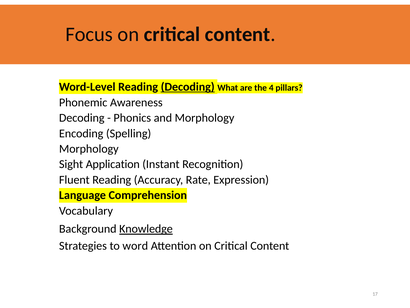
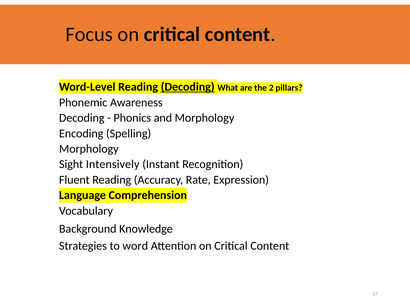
4: 4 -> 2
Application: Application -> Intensively
Knowledge underline: present -> none
